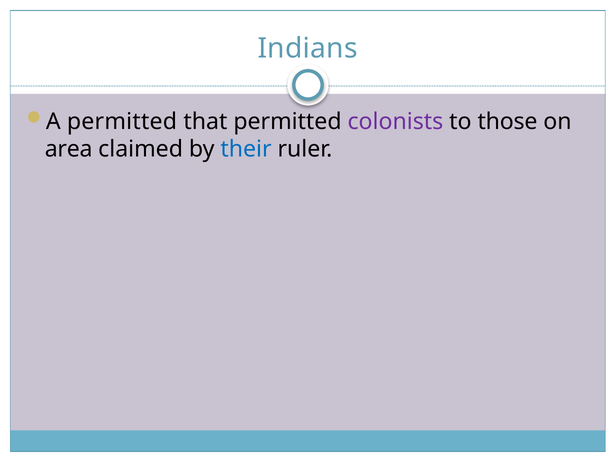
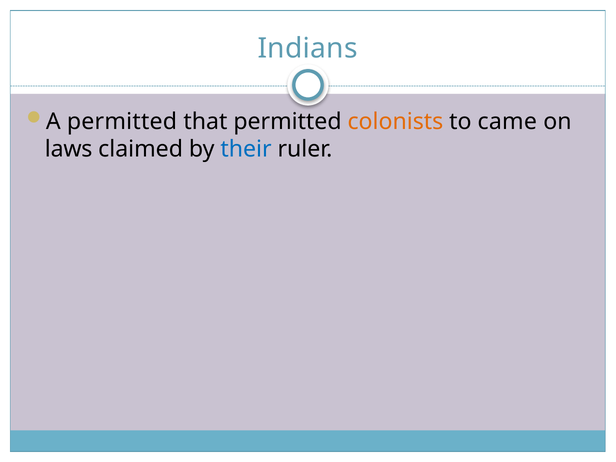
colonists colour: purple -> orange
those: those -> came
area: area -> laws
